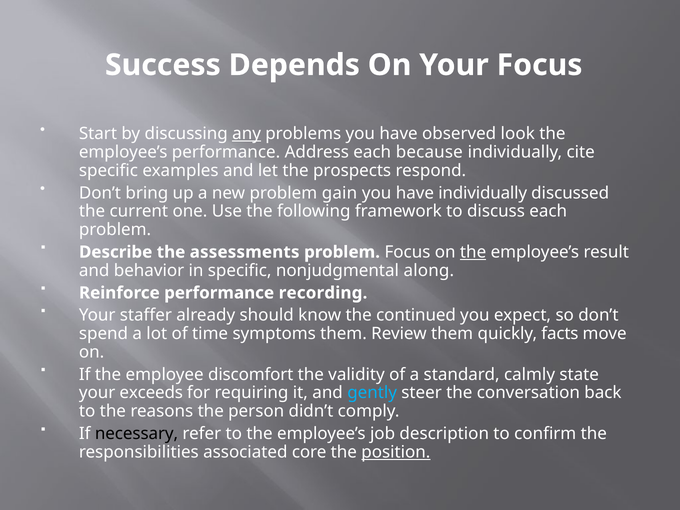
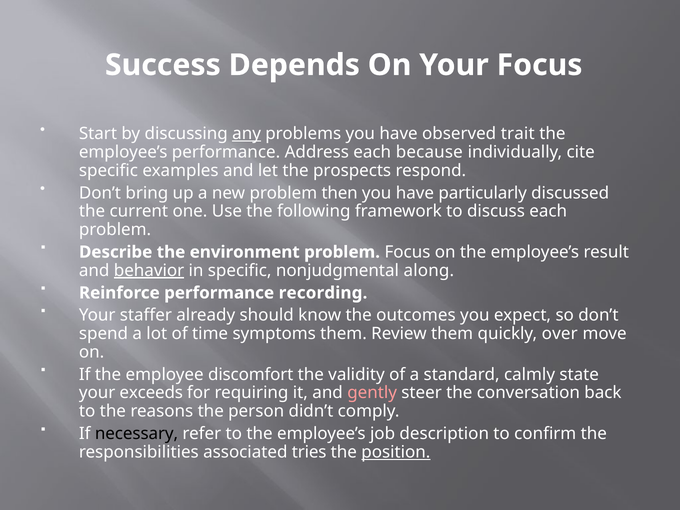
look: look -> trait
gain: gain -> then
have individually: individually -> particularly
assessments: assessments -> environment
the at (473, 252) underline: present -> none
behavior underline: none -> present
continued: continued -> outcomes
facts: facts -> over
gently colour: light blue -> pink
core: core -> tries
